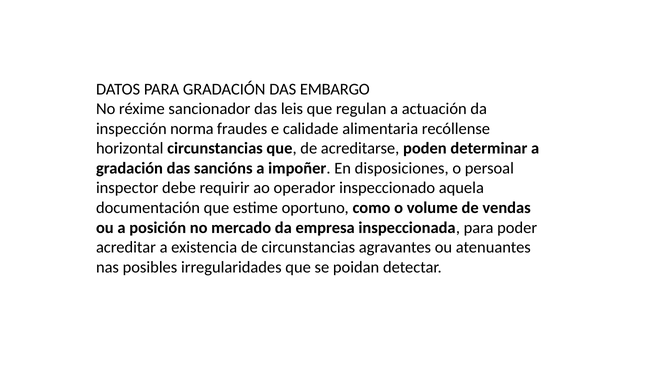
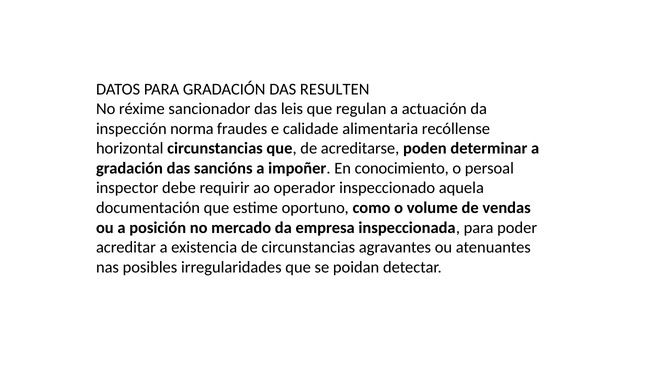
EMBARGO: EMBARGO -> RESULTEN
disposiciones: disposiciones -> conocimiento
